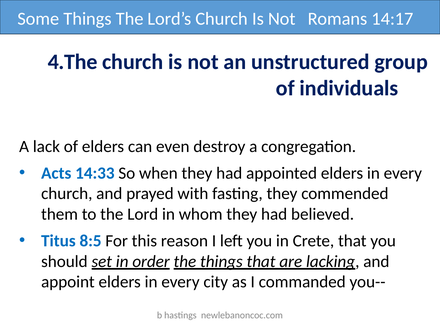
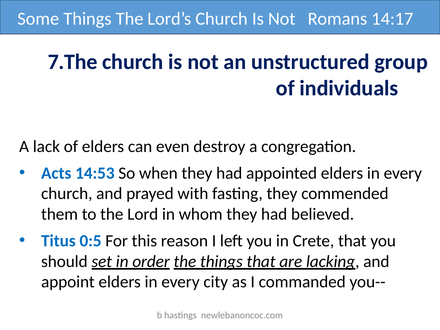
4.The: 4.The -> 7.The
14:33: 14:33 -> 14:53
8:5: 8:5 -> 0:5
